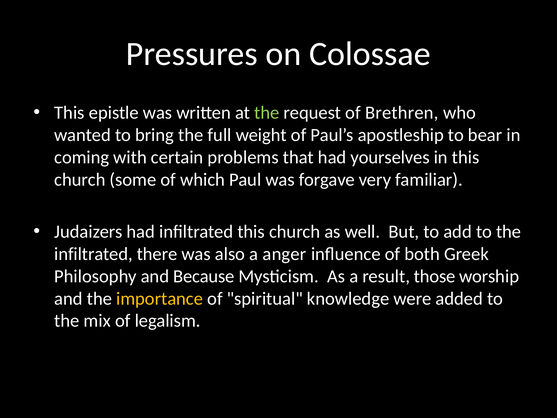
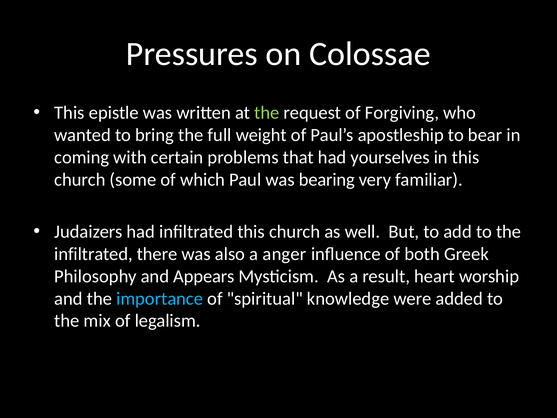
Brethren: Brethren -> Forgiving
forgave: forgave -> bearing
Because: Because -> Appears
those: those -> heart
importance colour: yellow -> light blue
